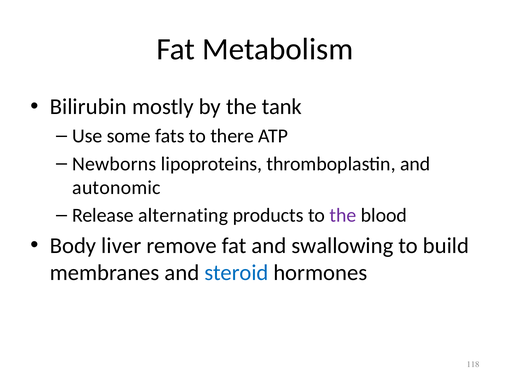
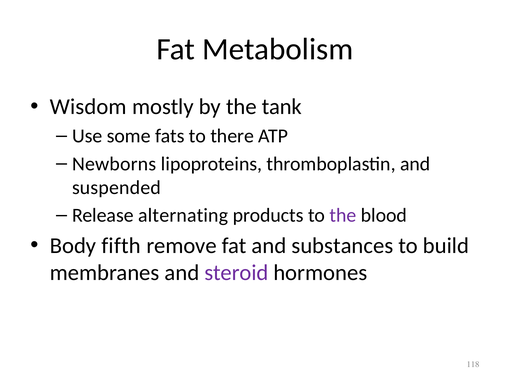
Bilirubin: Bilirubin -> Wisdom
autonomic: autonomic -> suspended
liver: liver -> fifth
swallowing: swallowing -> substances
steroid colour: blue -> purple
